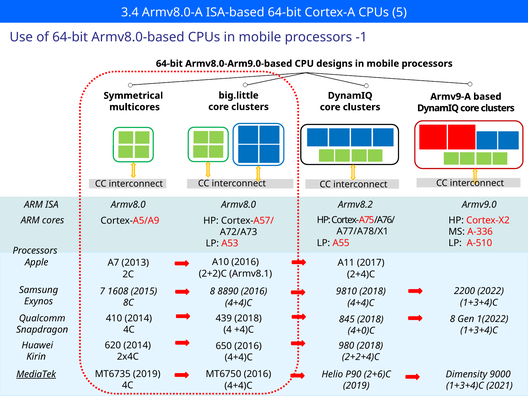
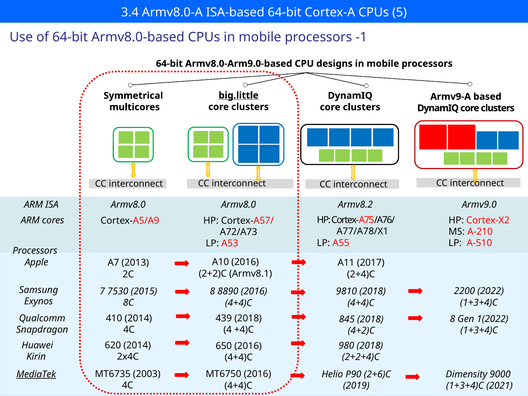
big.little underline: none -> present
A-336: A-336 -> A-210
1608: 1608 -> 7530
4+0)C: 4+0)C -> 4+2)C
MT6735 2019: 2019 -> 2003
